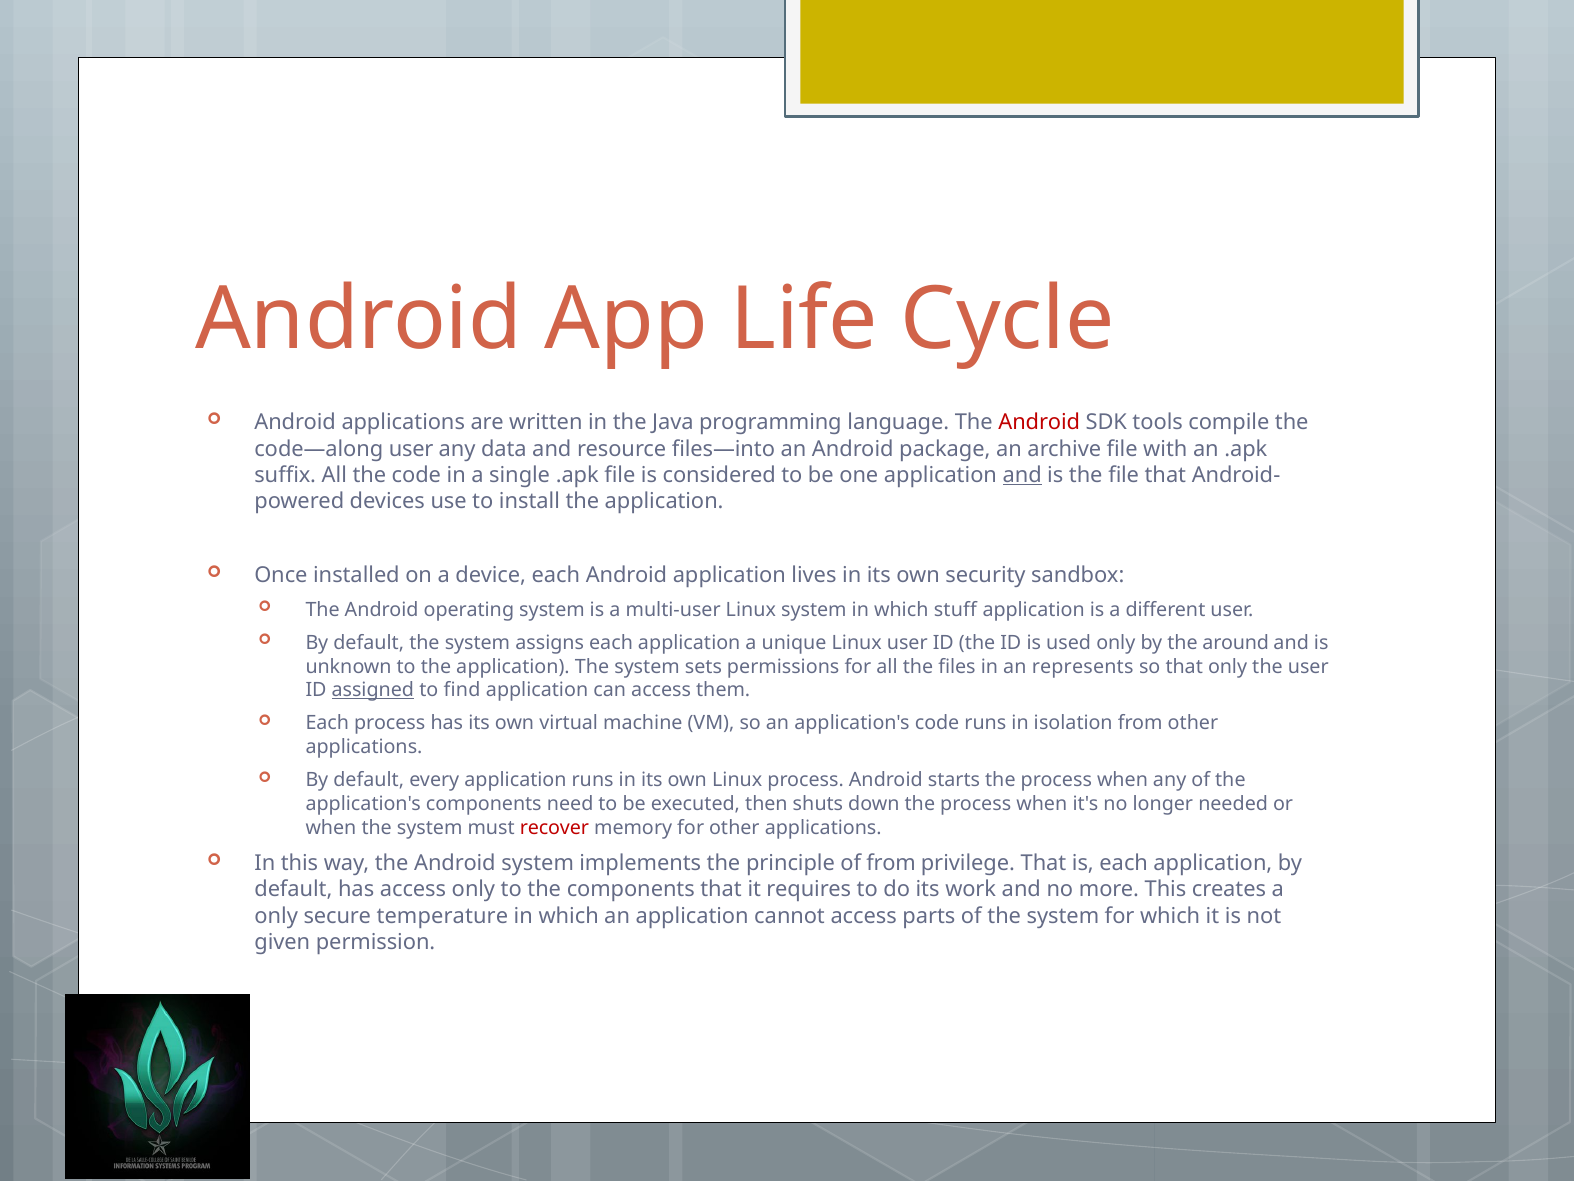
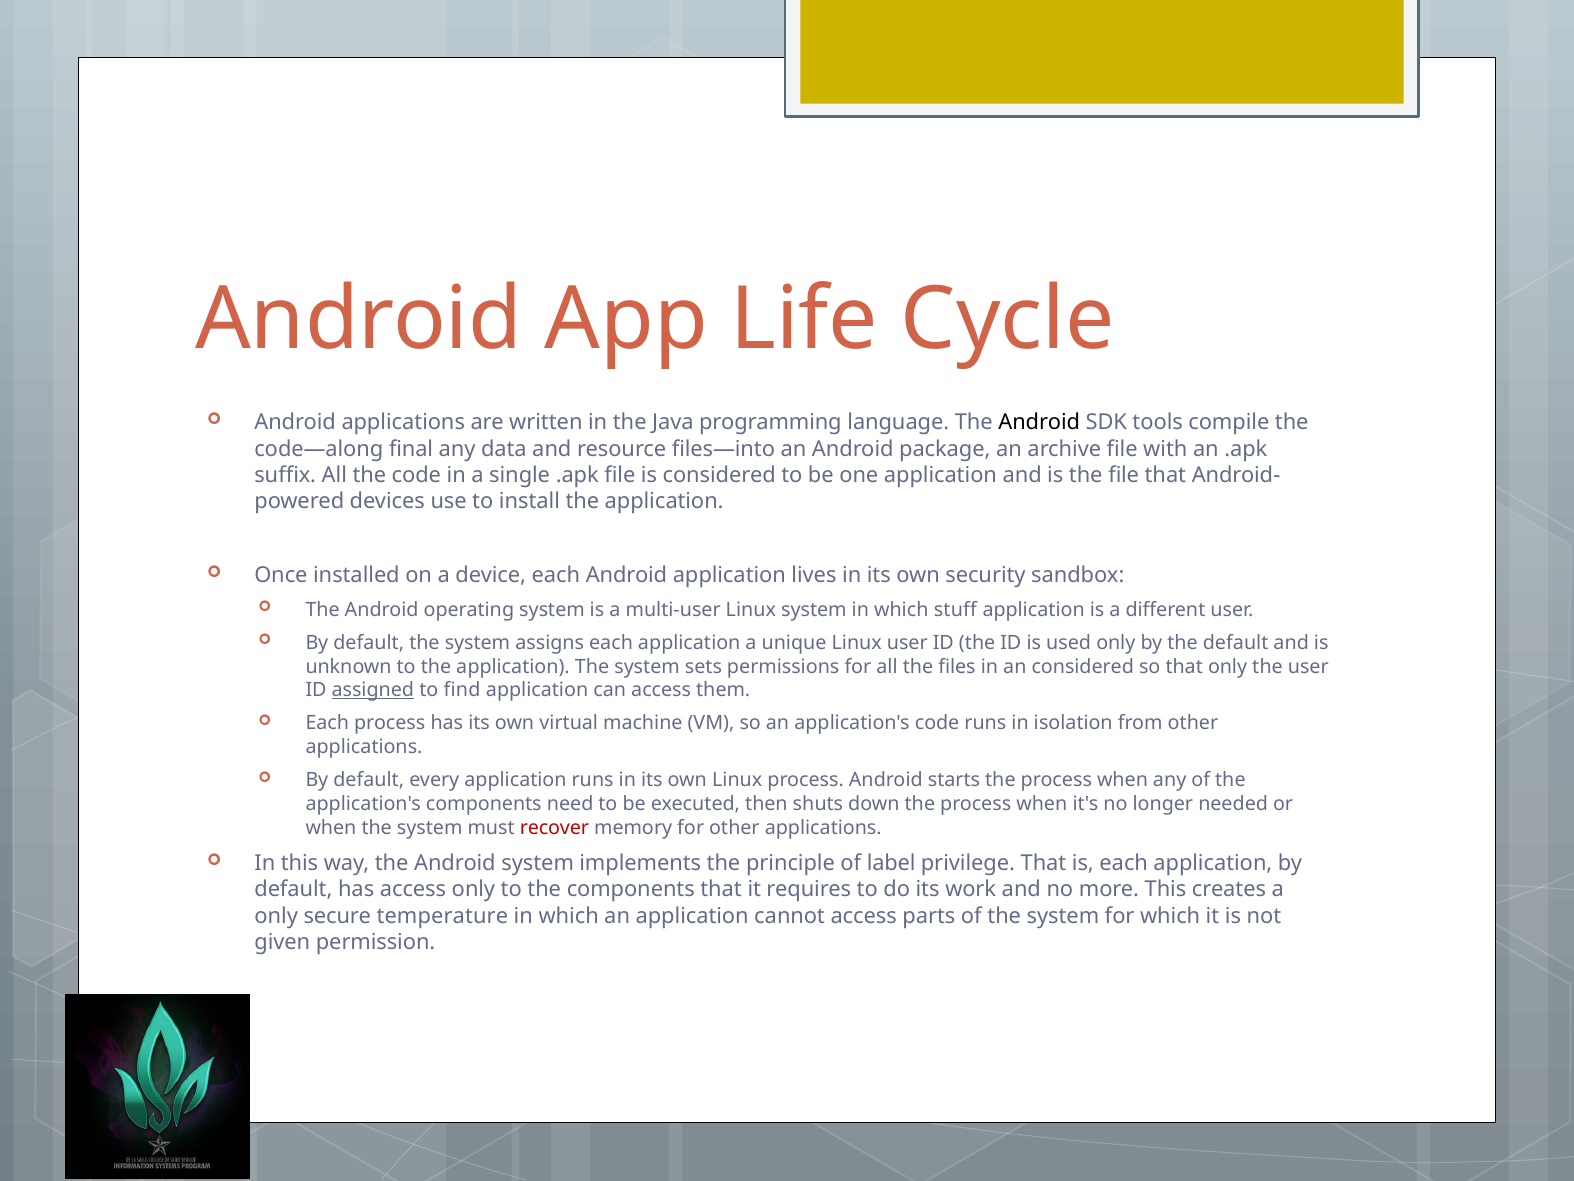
Android at (1039, 423) colour: red -> black
code—along user: user -> final
and at (1022, 475) underline: present -> none
the around: around -> default
an represents: represents -> considered
of from: from -> label
